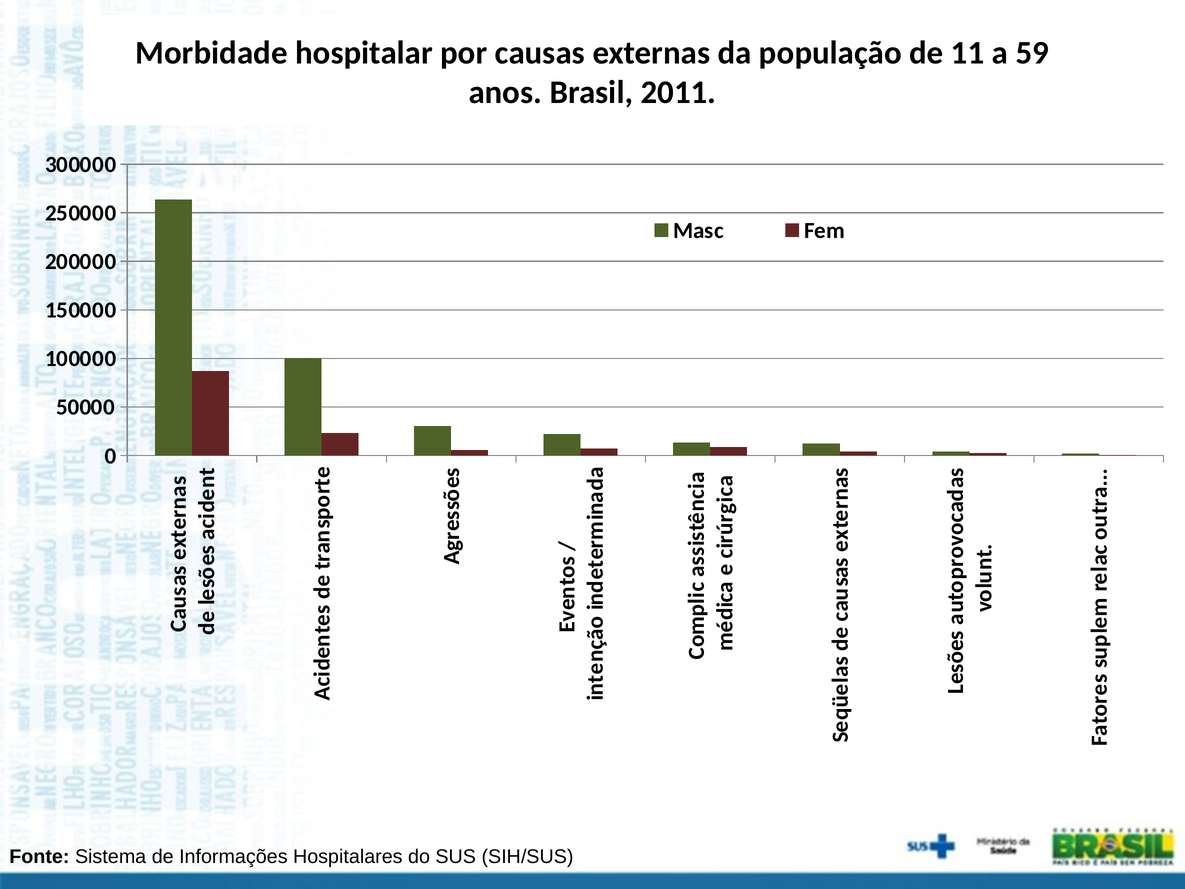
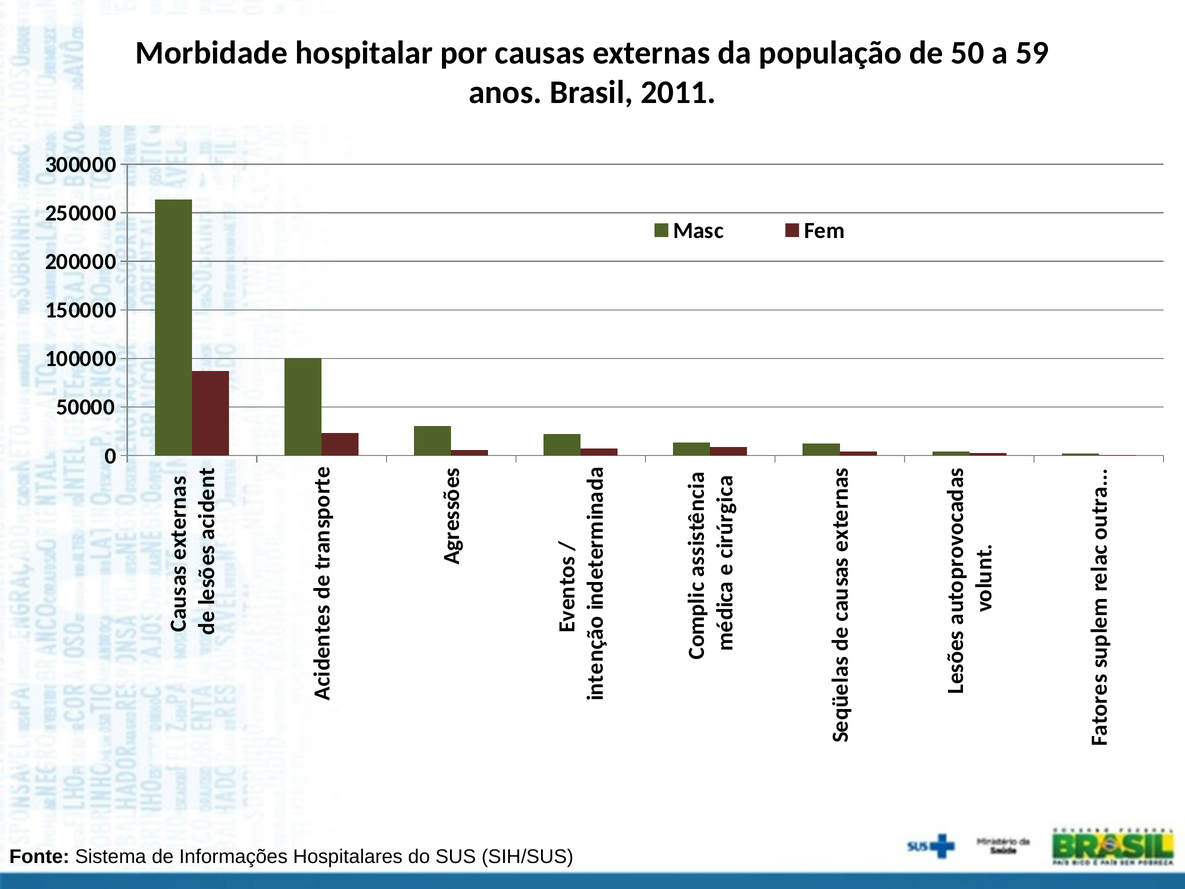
11: 11 -> 50
